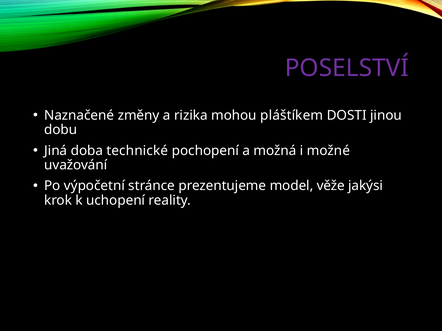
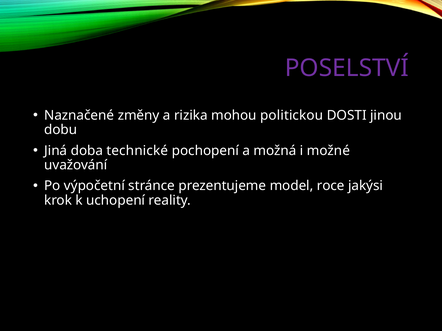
pláštíkem: pláštíkem -> politickou
věže: věže -> roce
